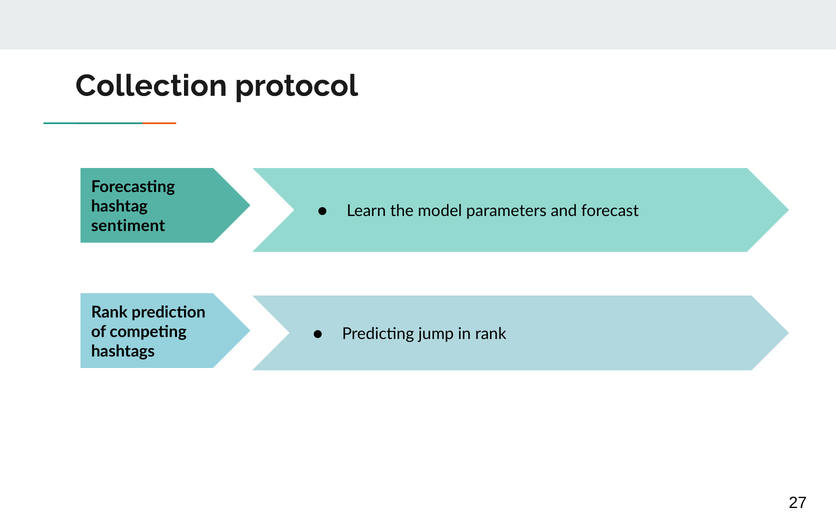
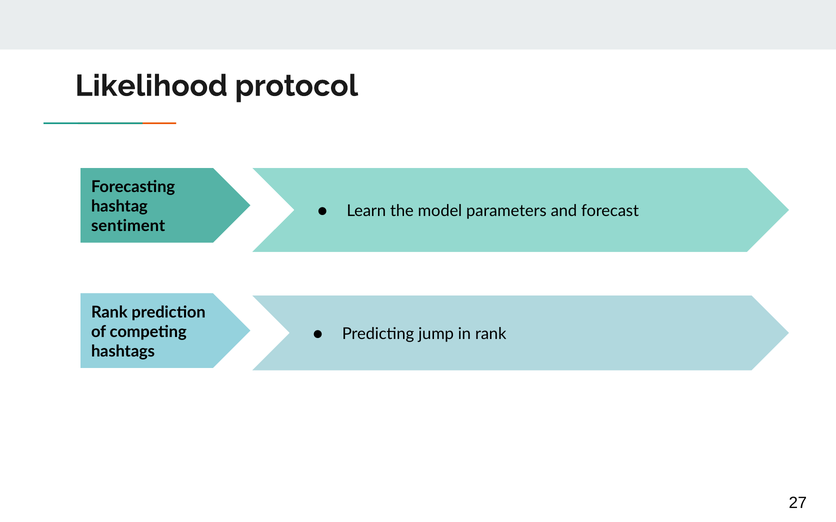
Collection: Collection -> Likelihood
